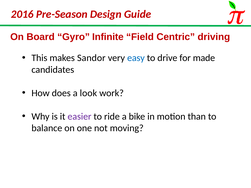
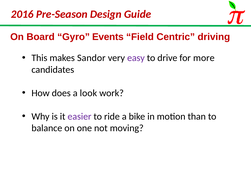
Infinite: Infinite -> Events
easy colour: blue -> purple
made: made -> more
